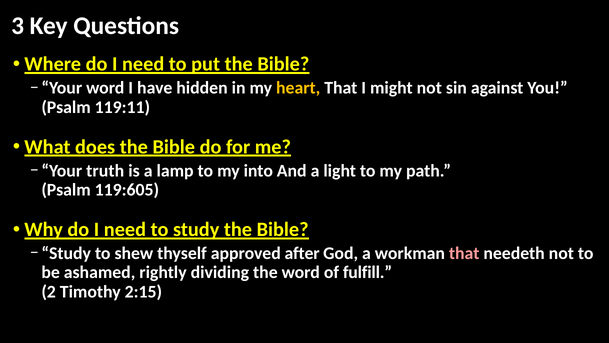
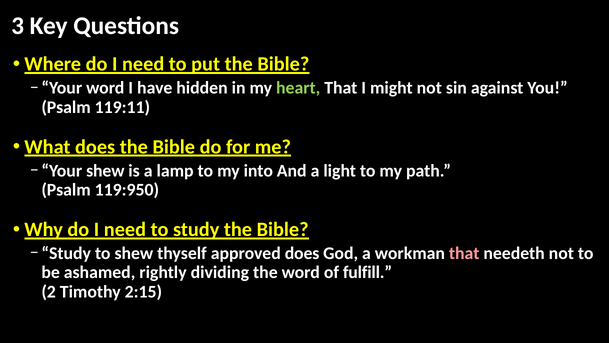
heart colour: yellow -> light green
truth at (105, 170): truth -> shew
119:605: 119:605 -> 119:950
approved after: after -> does
